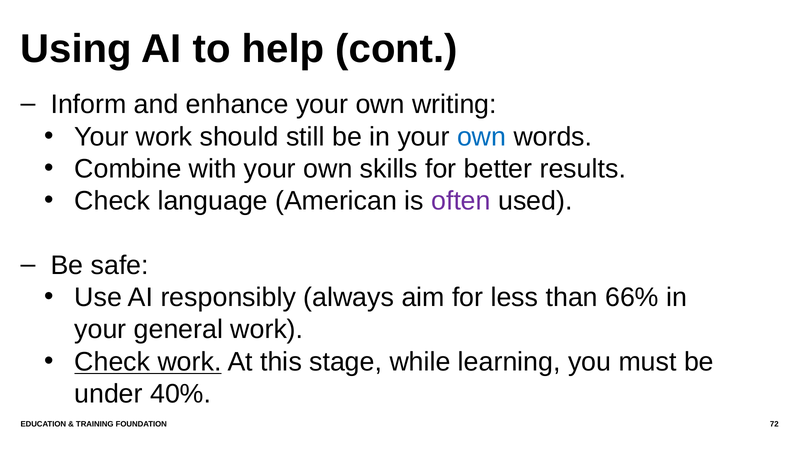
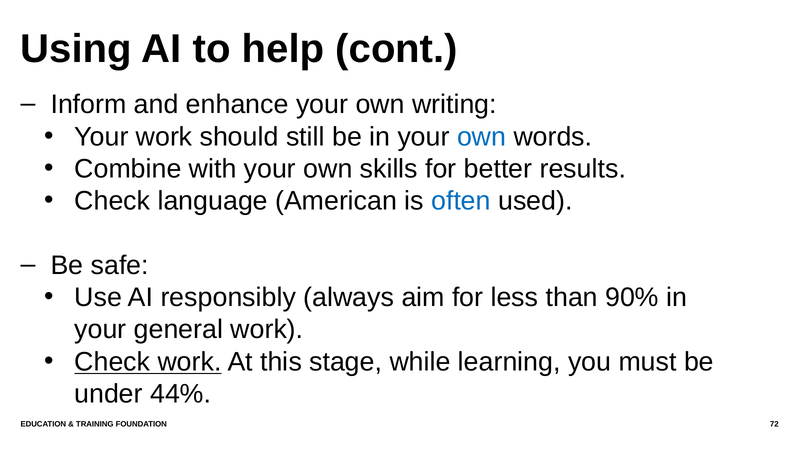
often colour: purple -> blue
66%: 66% -> 90%
40%: 40% -> 44%
